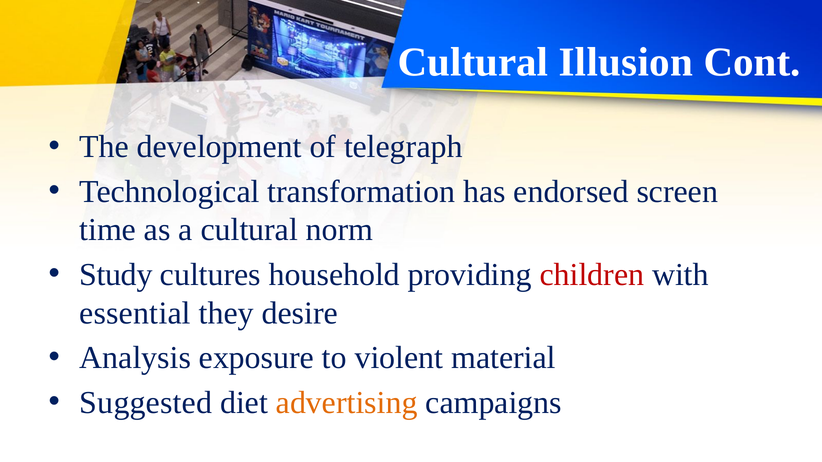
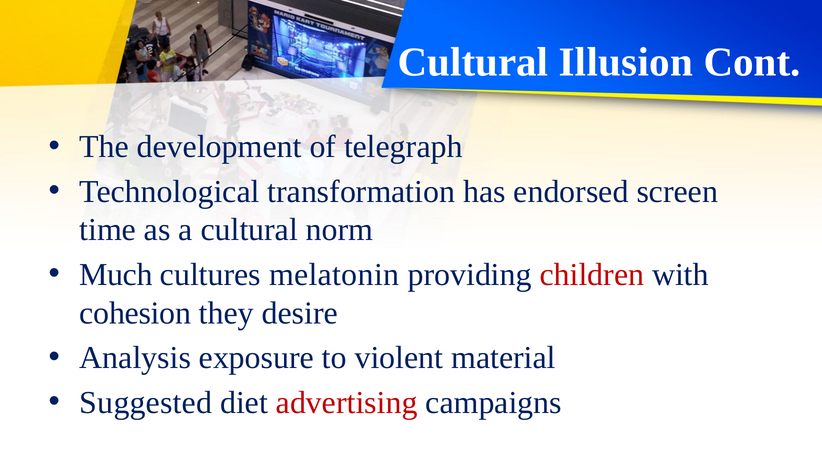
Study: Study -> Much
household: household -> melatonin
essential: essential -> cohesion
advertising colour: orange -> red
